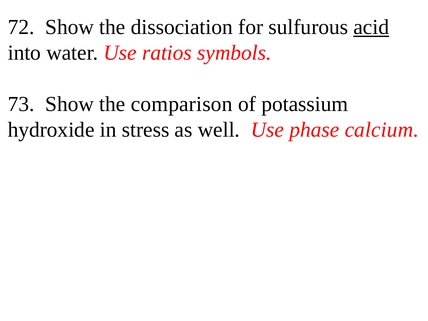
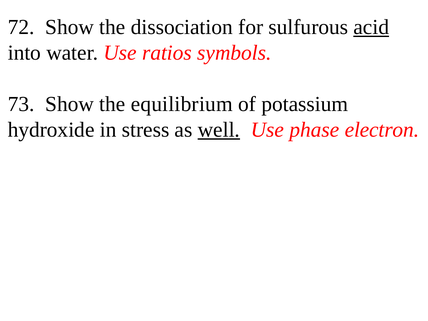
comparison: comparison -> equilibrium
well underline: none -> present
calcium: calcium -> electron
